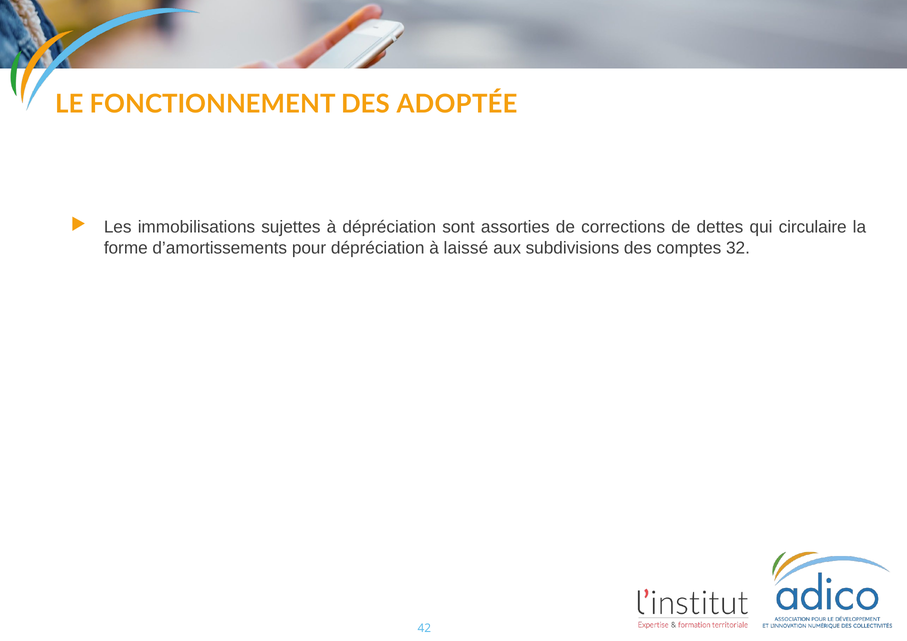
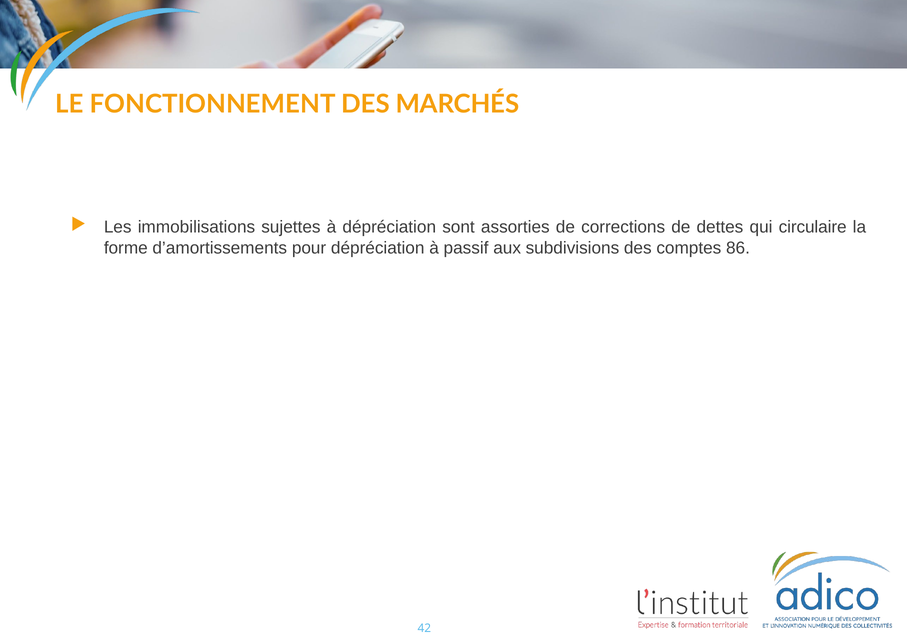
ADOPTÉE: ADOPTÉE -> MARCHÉS
laissé: laissé -> passif
32: 32 -> 86
